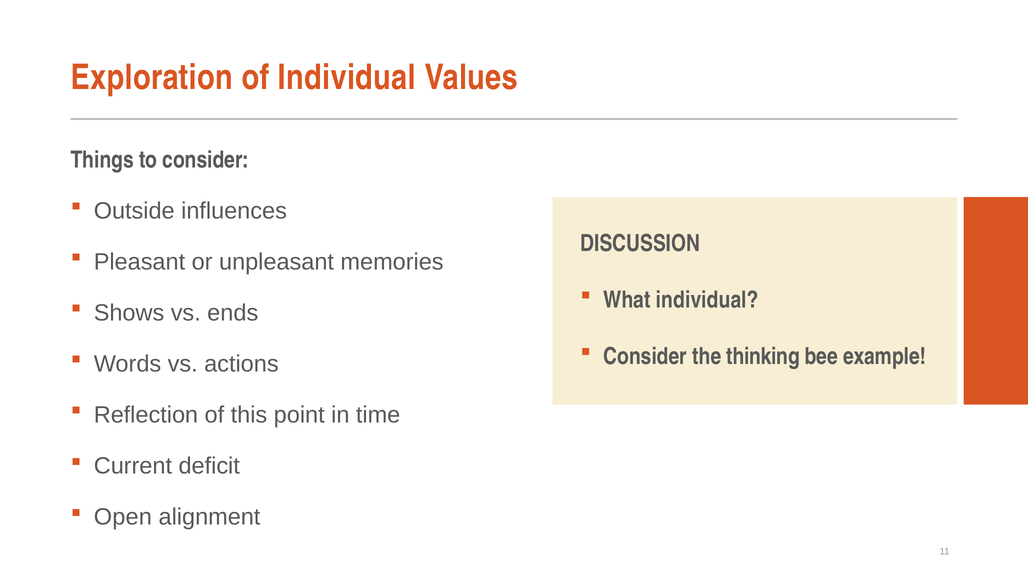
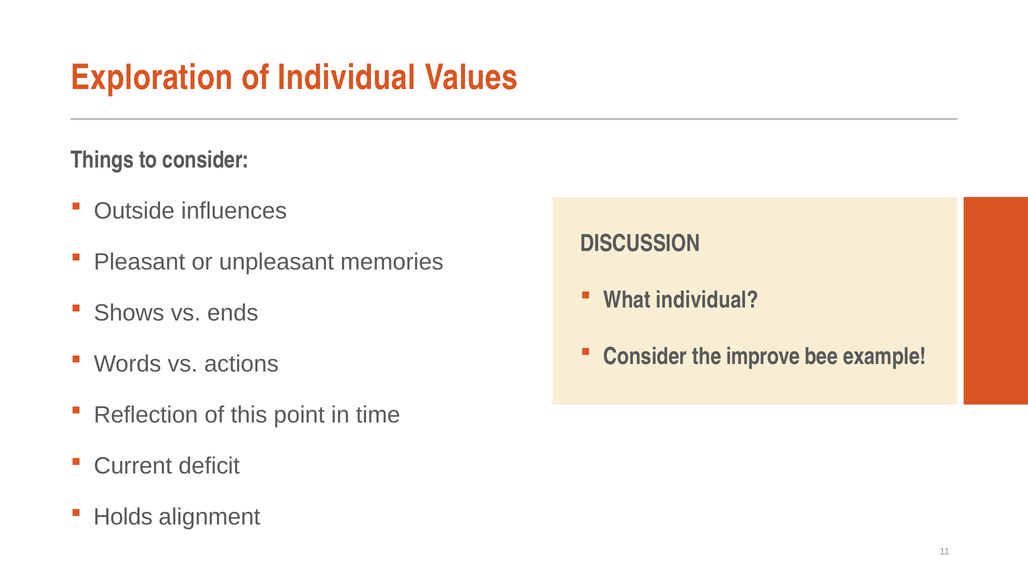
thinking: thinking -> improve
Open: Open -> Holds
